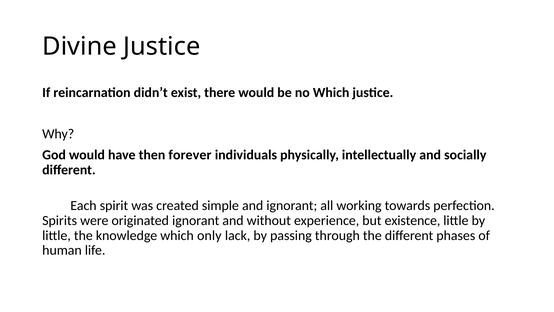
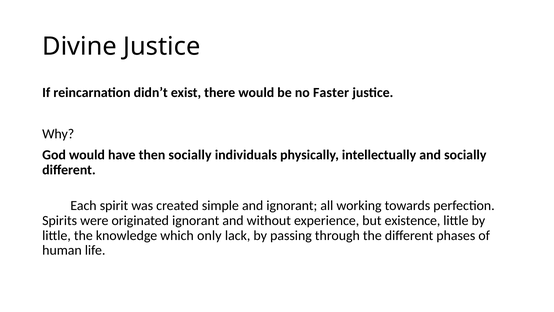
no Which: Which -> Faster
then forever: forever -> socially
